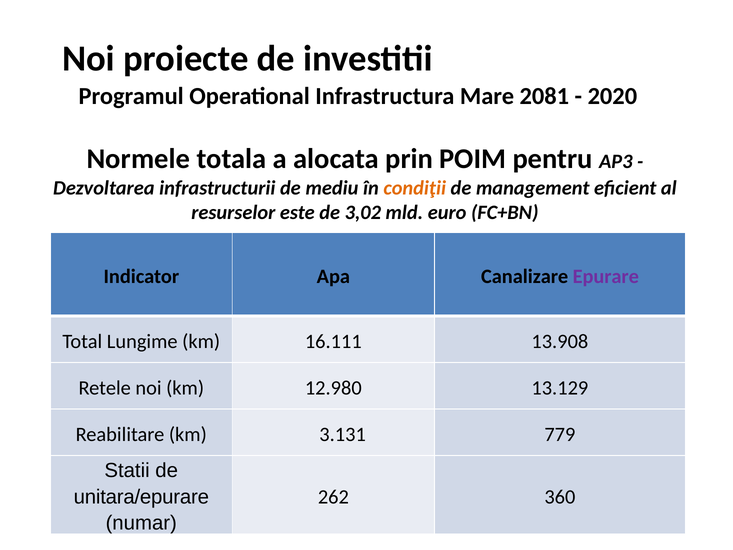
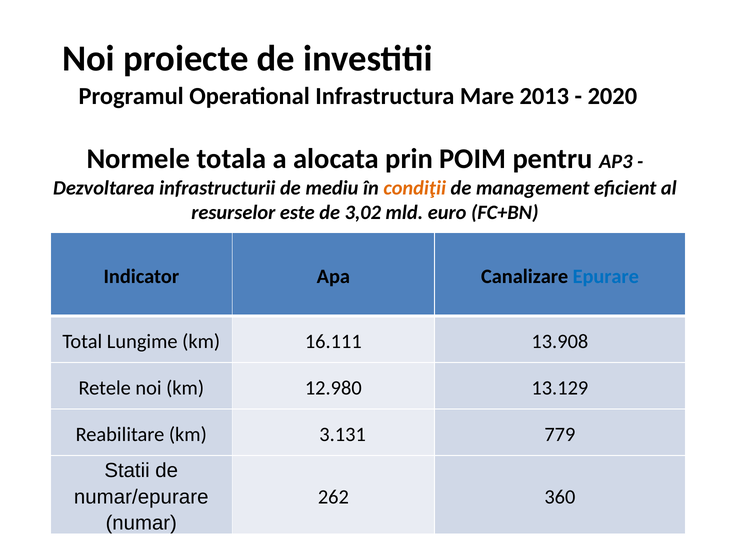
2081: 2081 -> 2013
Epurare colour: purple -> blue
unitara/epurare: unitara/epurare -> numar/epurare
